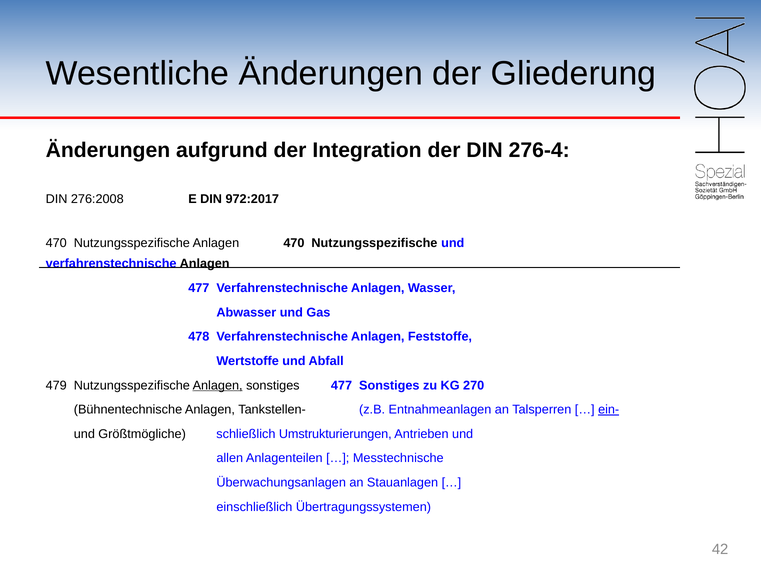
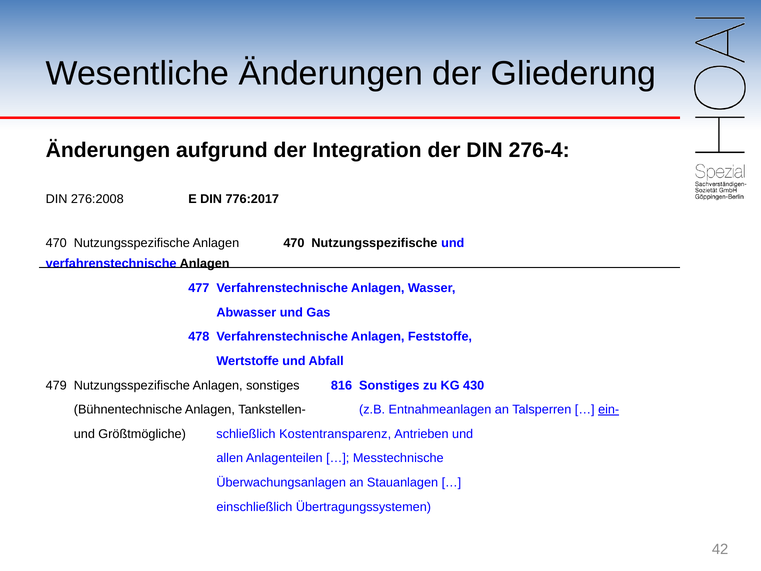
972:2017: 972:2017 -> 776:2017
Anlagen at (218, 385) underline: present -> none
sonstiges 477: 477 -> 816
270: 270 -> 430
Umstrukturierungen: Umstrukturierungen -> Kostentransparenz
